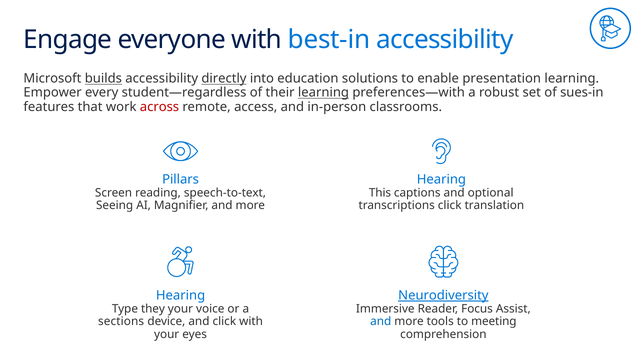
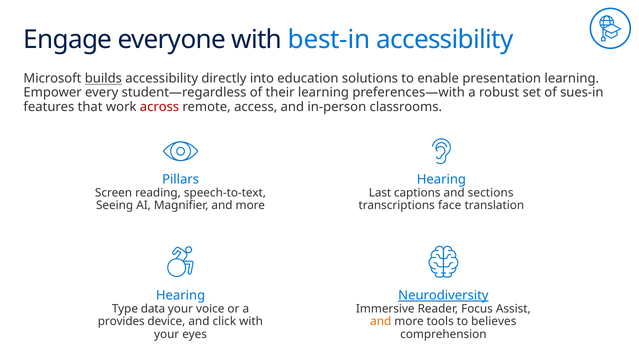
directly underline: present -> none
learning at (323, 93) underline: present -> none
This: This -> Last
optional: optional -> sections
transcriptions click: click -> face
they: they -> data
sections: sections -> provides
and at (381, 322) colour: blue -> orange
meeting: meeting -> believes
